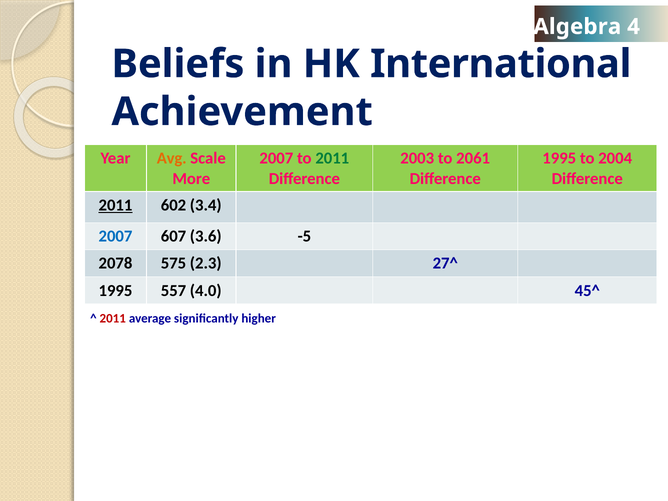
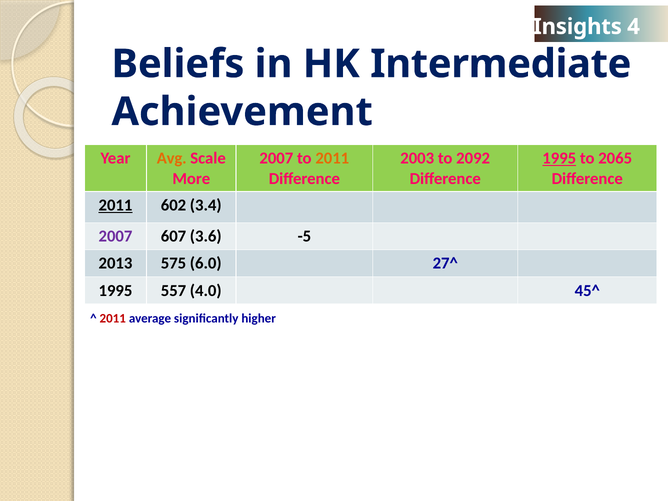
Algebra: Algebra -> Insights
International: International -> Intermediate
2011 at (332, 158) colour: green -> orange
2061: 2061 -> 2092
1995 at (559, 158) underline: none -> present
2004: 2004 -> 2065
2007 at (115, 236) colour: blue -> purple
2078: 2078 -> 2013
2.3: 2.3 -> 6.0
